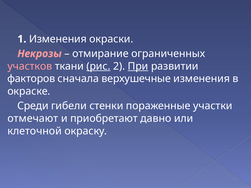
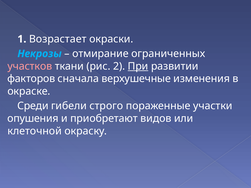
1 Изменения: Изменения -> Возрастает
Некрозы colour: pink -> light blue
рис underline: present -> none
стенки: стенки -> строго
отмечают: отмечают -> опушения
давно: давно -> видов
